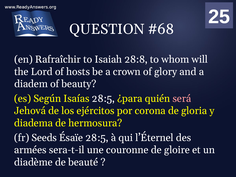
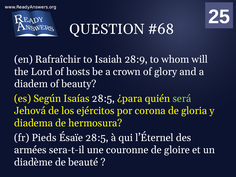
28:8: 28:8 -> 28:9
será colour: pink -> light green
Seeds: Seeds -> Pieds
